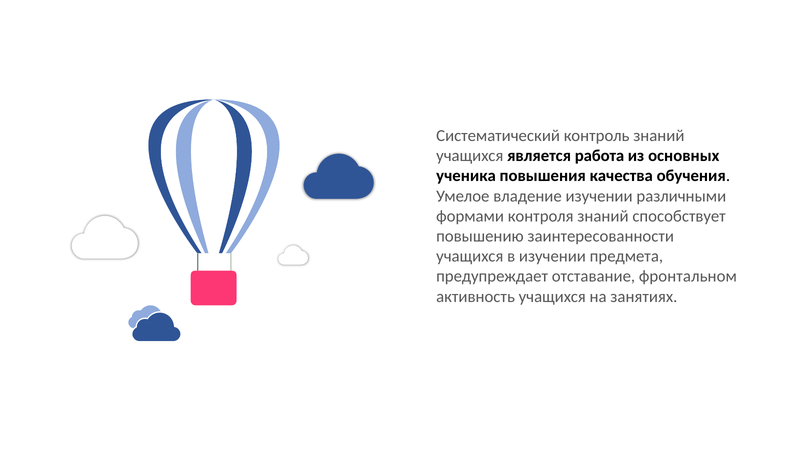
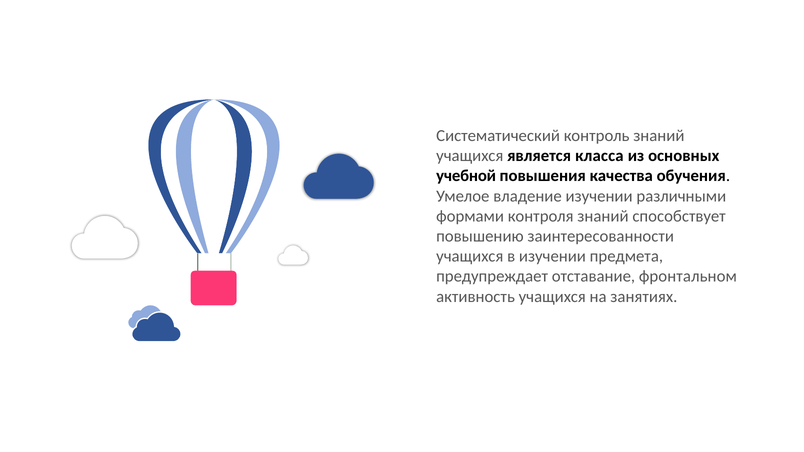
работа: работа -> класса
ученика: ученика -> учебной
